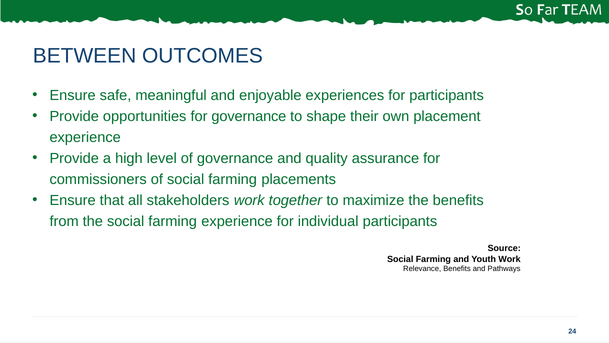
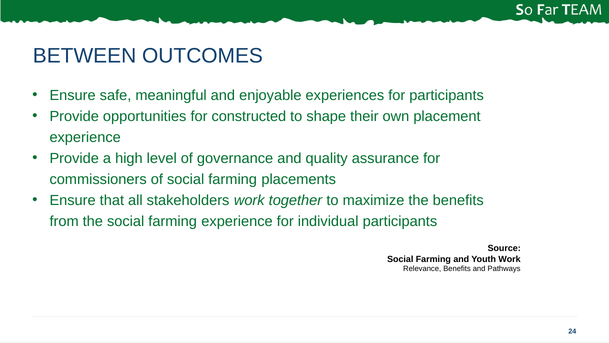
for governance: governance -> constructed
